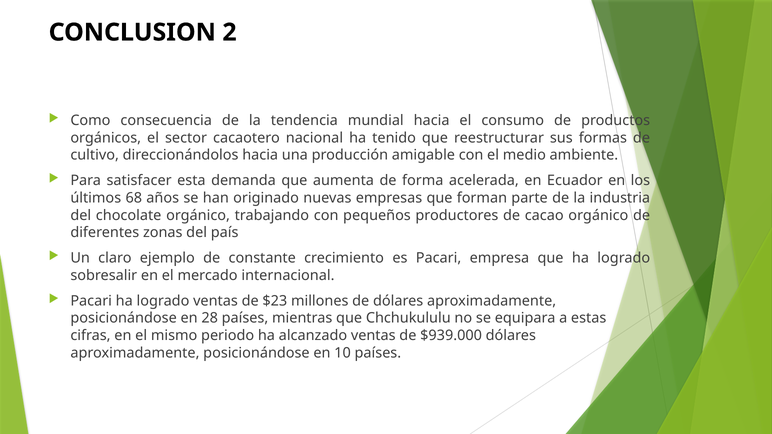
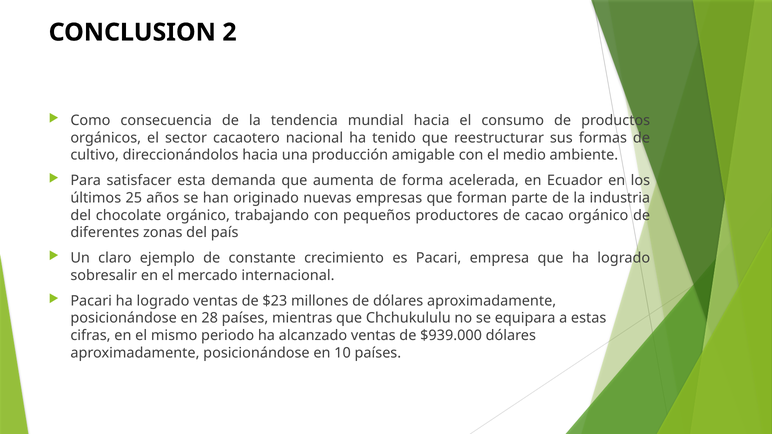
68: 68 -> 25
